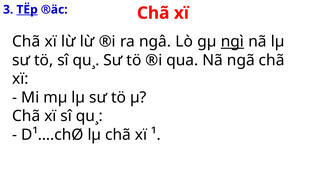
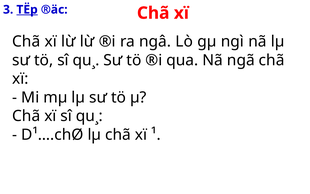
ngì underline: present -> none
